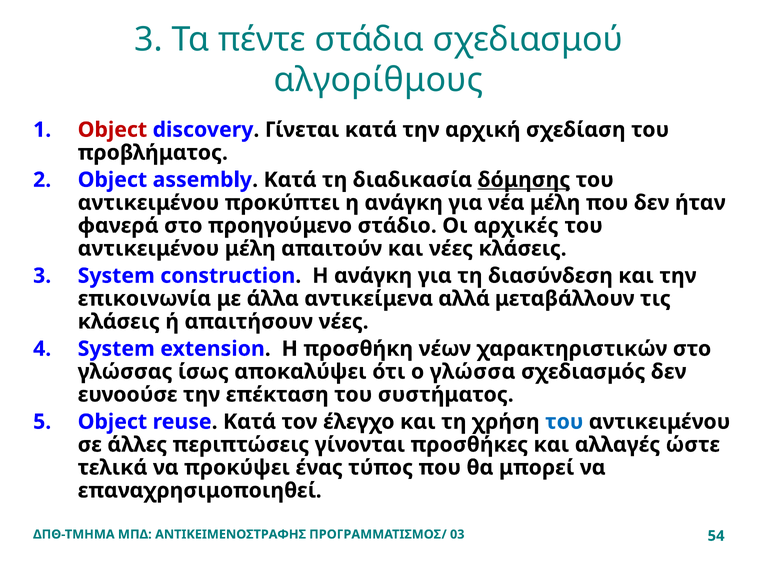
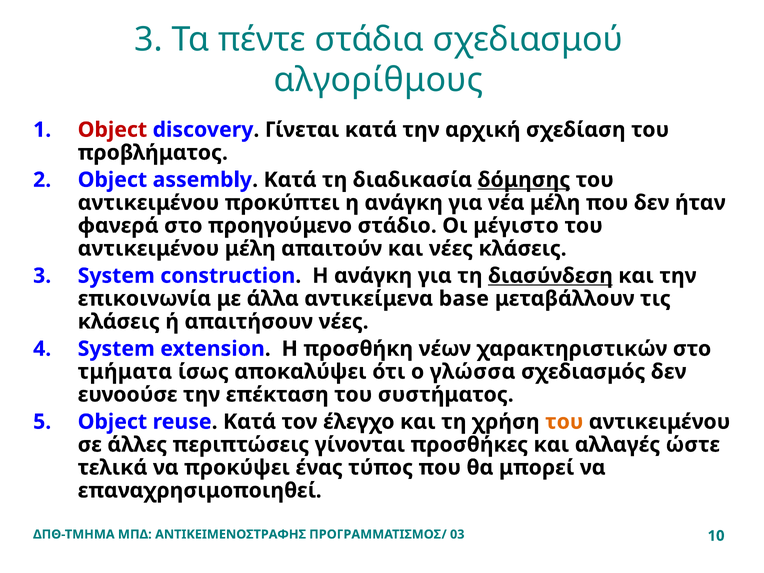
αρχικές: αρχικές -> μέγιστο
διασύνδεση underline: none -> present
αλλά: αλλά -> base
γλώσσας: γλώσσας -> τμήματα
του at (564, 422) colour: blue -> orange
54: 54 -> 10
